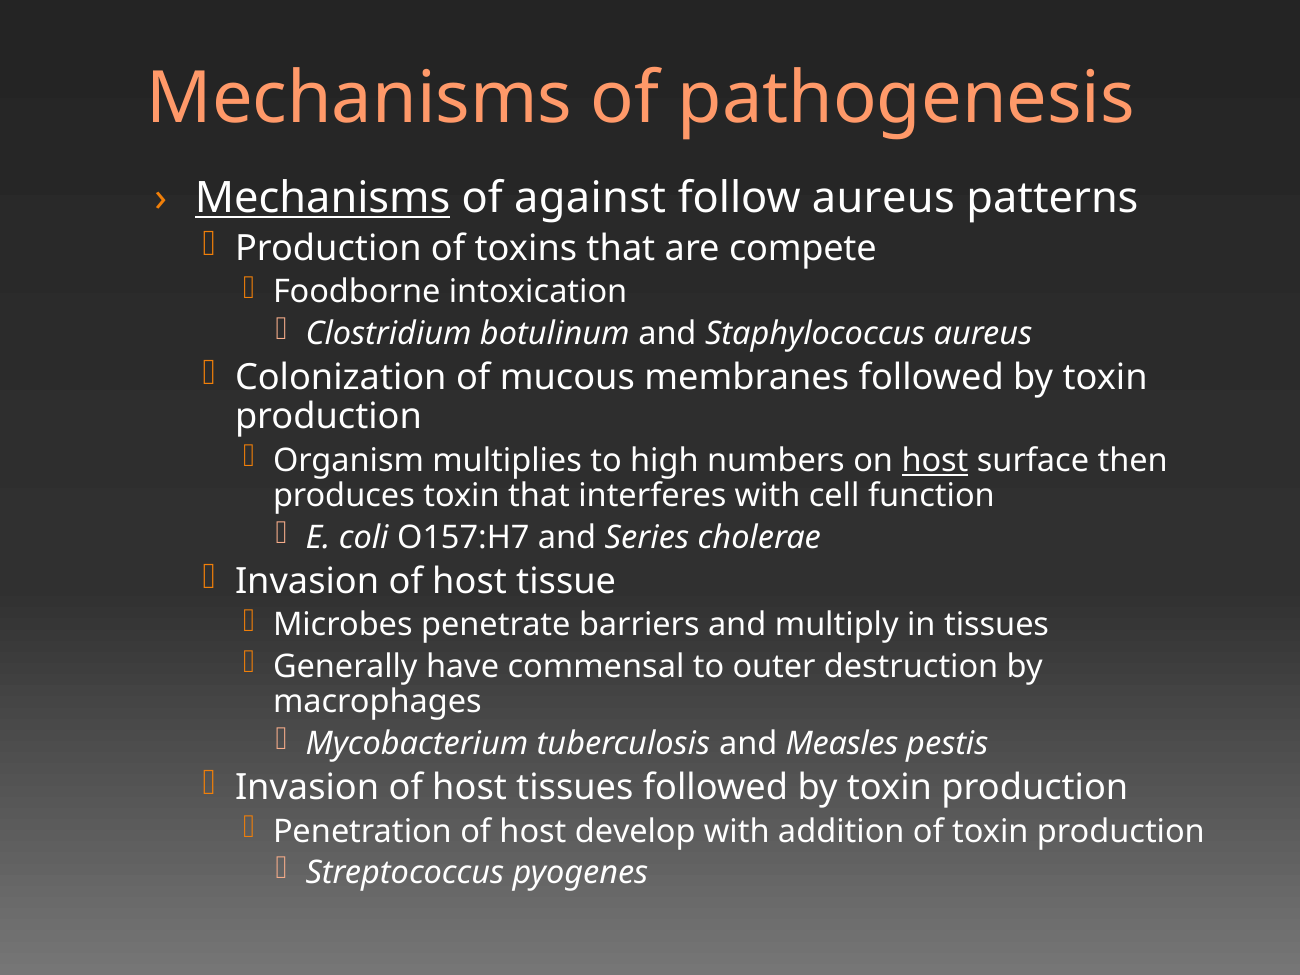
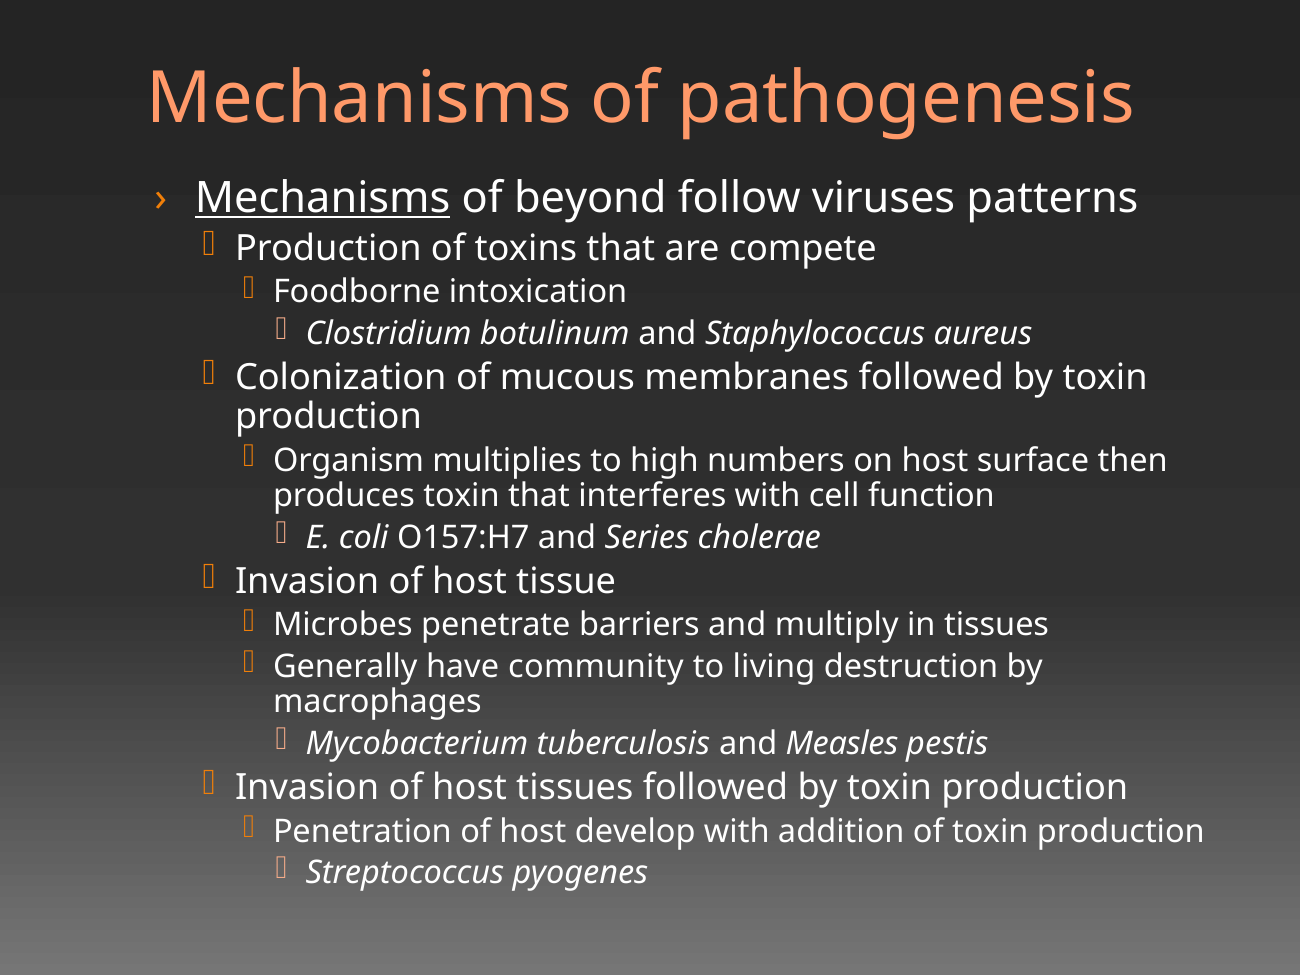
against: against -> beyond
follow aureus: aureus -> viruses
host at (935, 461) underline: present -> none
commensal: commensal -> community
outer: outer -> living
